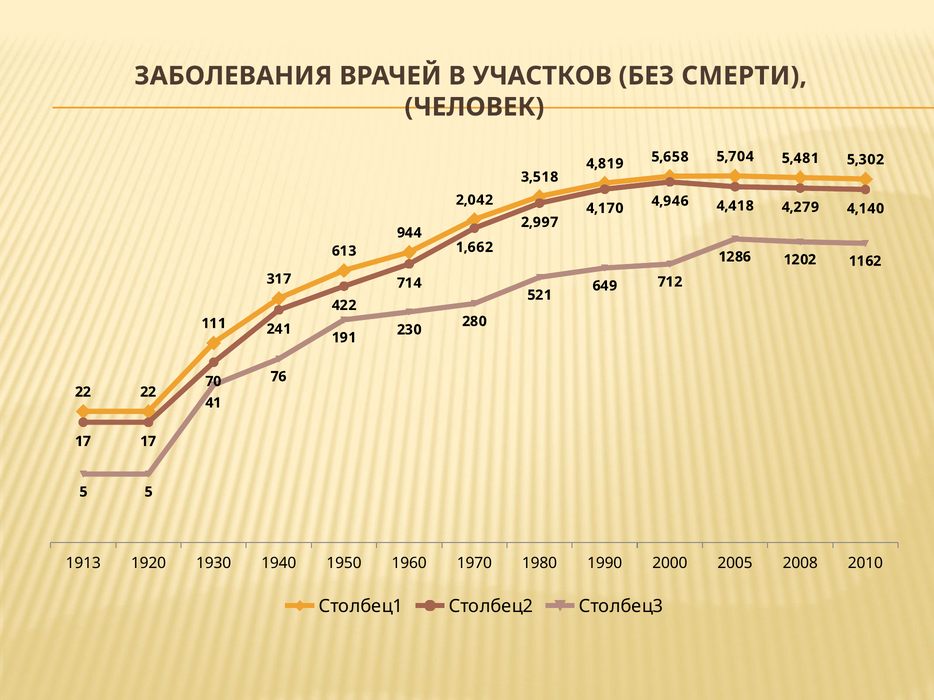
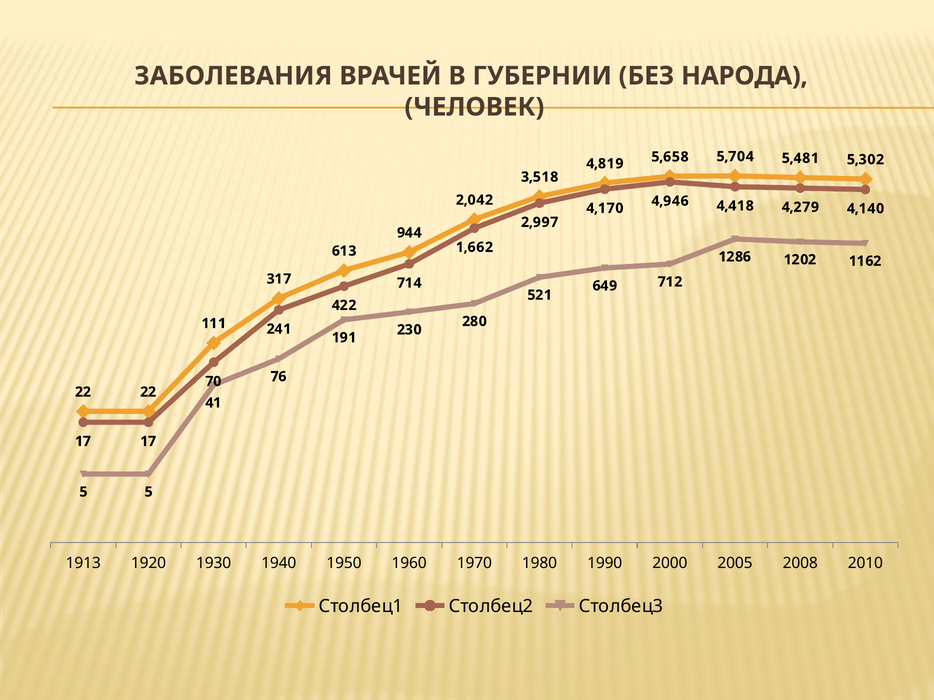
УЧАСТКОВ: УЧАСТКОВ -> ГУБЕРНИИ
СМЕРТИ: СМЕРТИ -> НАРОДА
